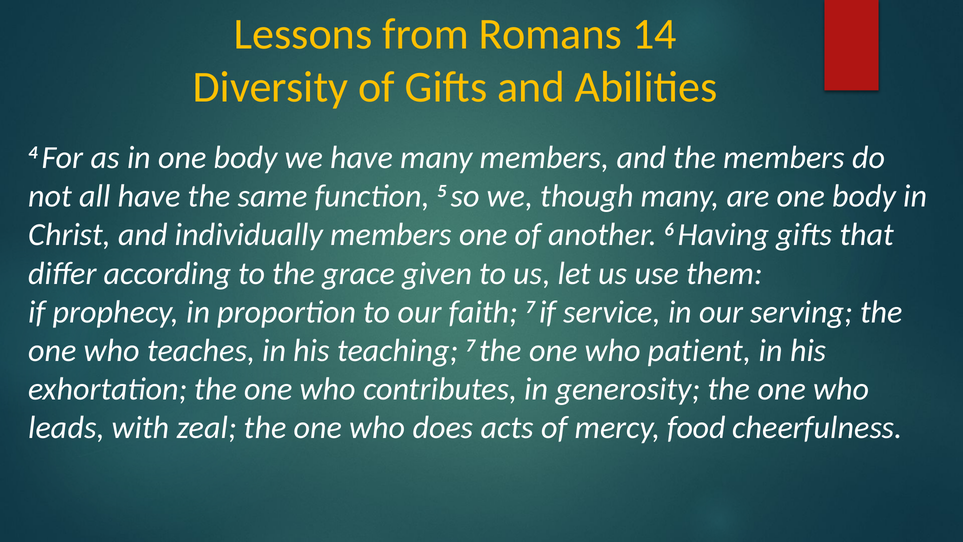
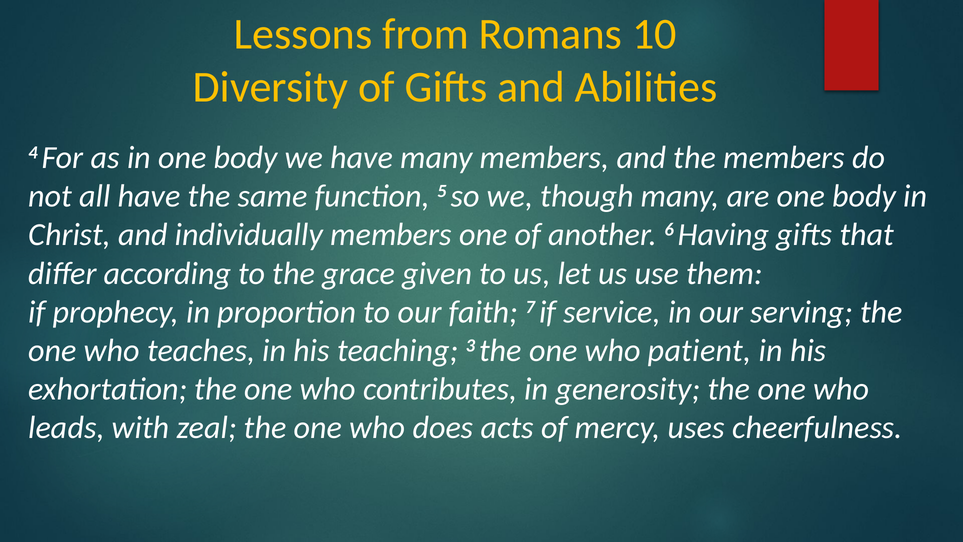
14: 14 -> 10
teaching 7: 7 -> 3
food: food -> uses
